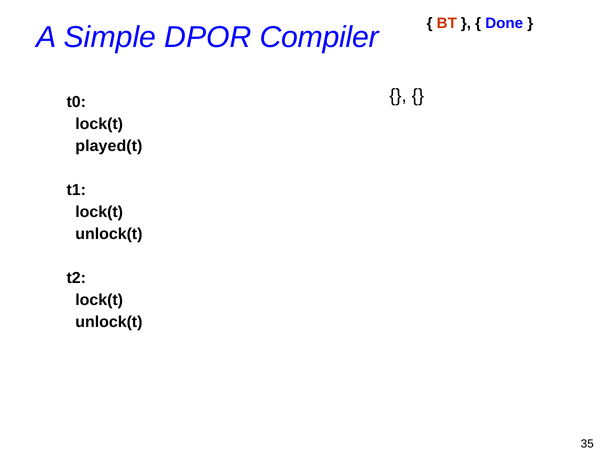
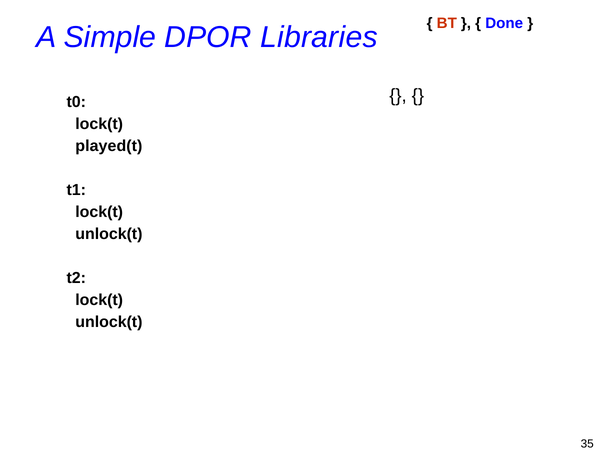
Compiler: Compiler -> Libraries
